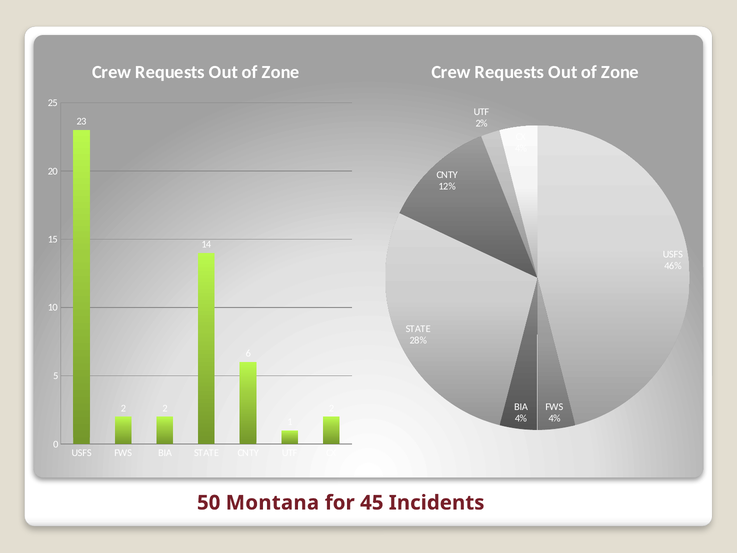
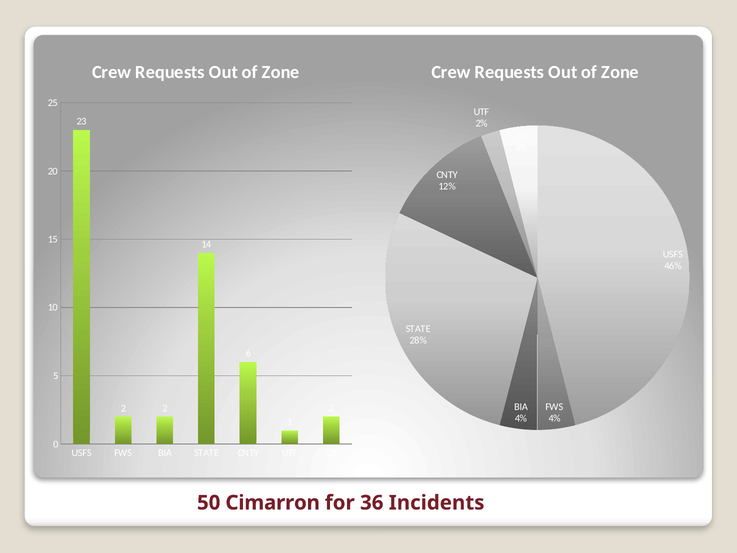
Montana: Montana -> Cimarron
45: 45 -> 36
